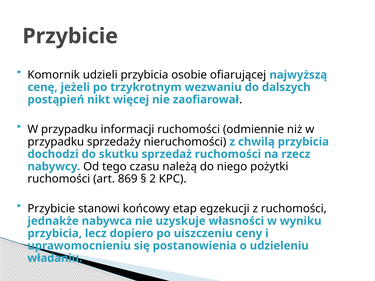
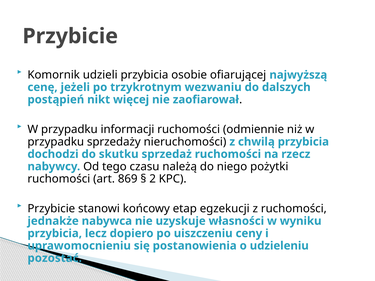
władaniu: władaniu -> pozostać
